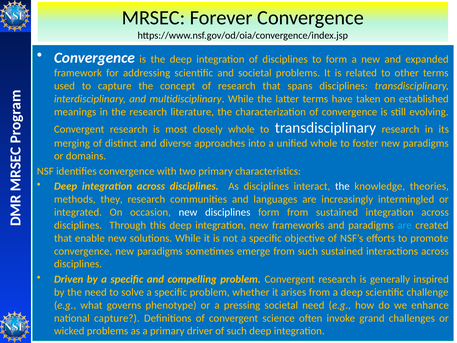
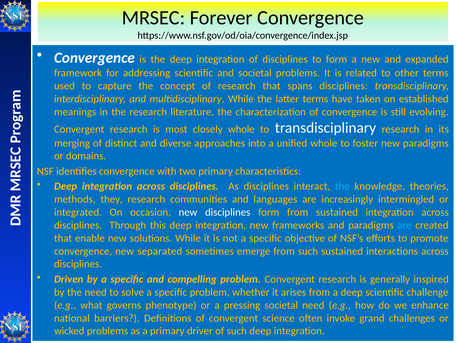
the at (342, 186) colour: white -> light blue
convergence new paradigms: paradigms -> separated
national capture: capture -> barriers
